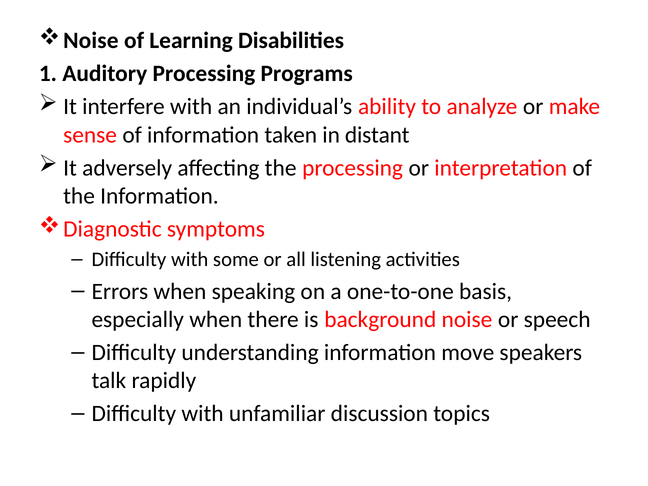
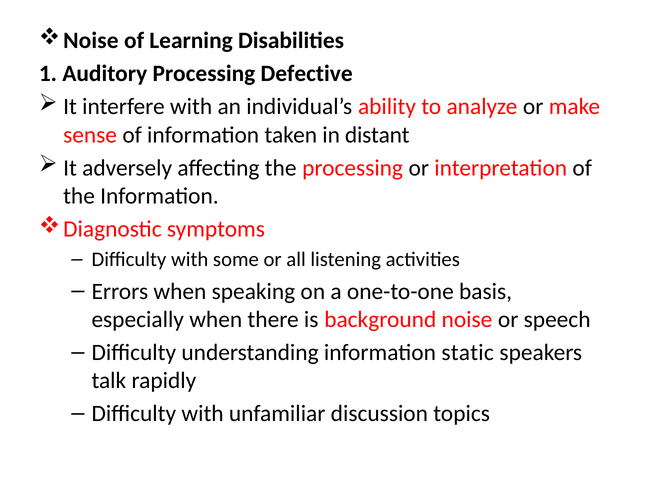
Programs: Programs -> Defective
move: move -> static
